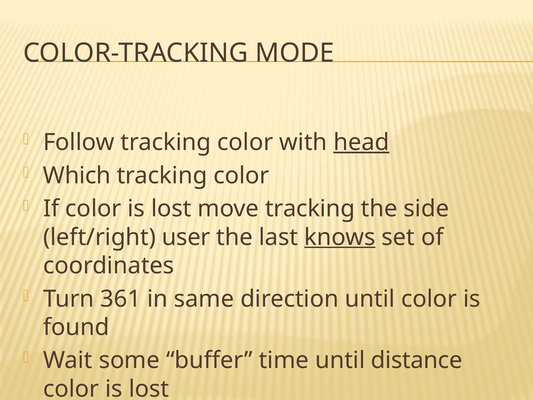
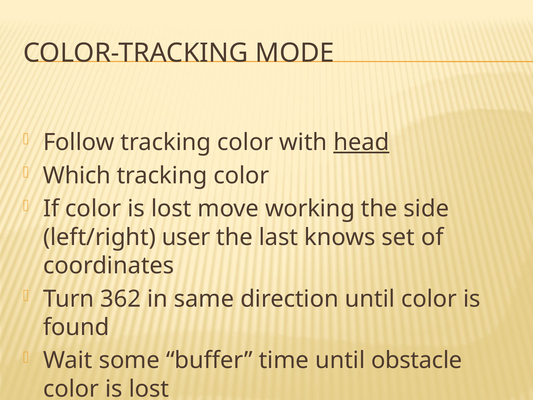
move tracking: tracking -> working
knows underline: present -> none
361: 361 -> 362
distance: distance -> obstacle
